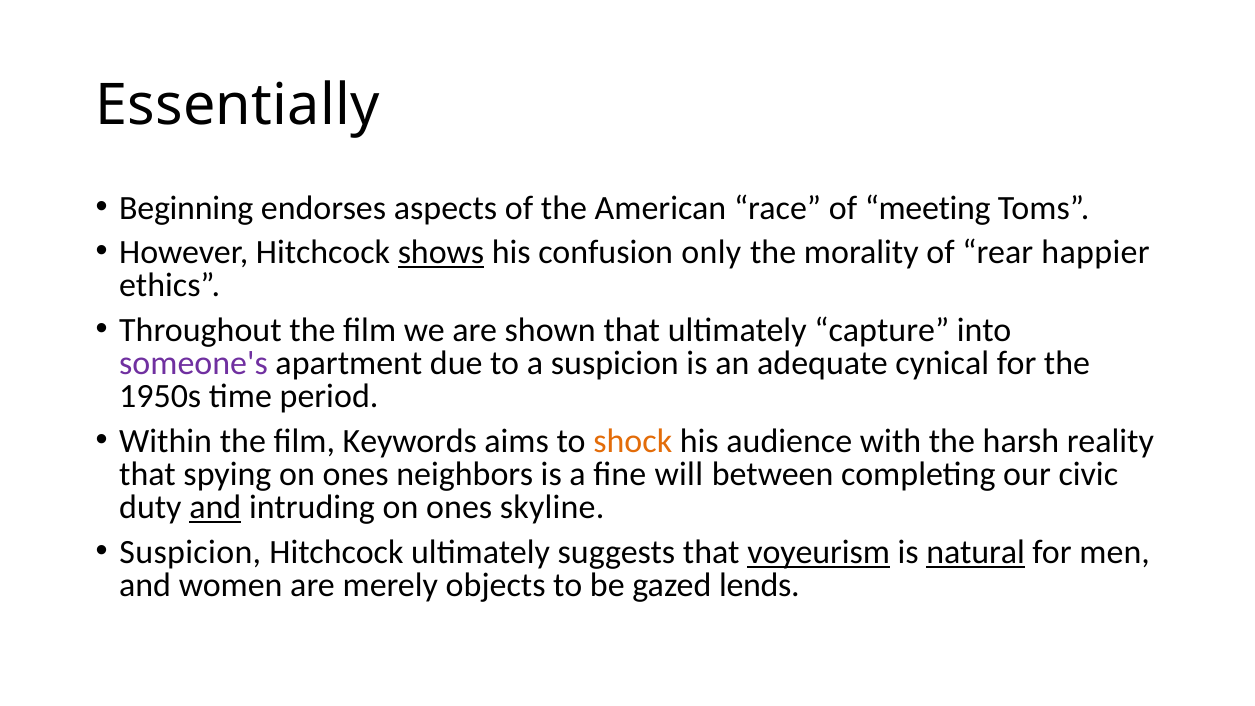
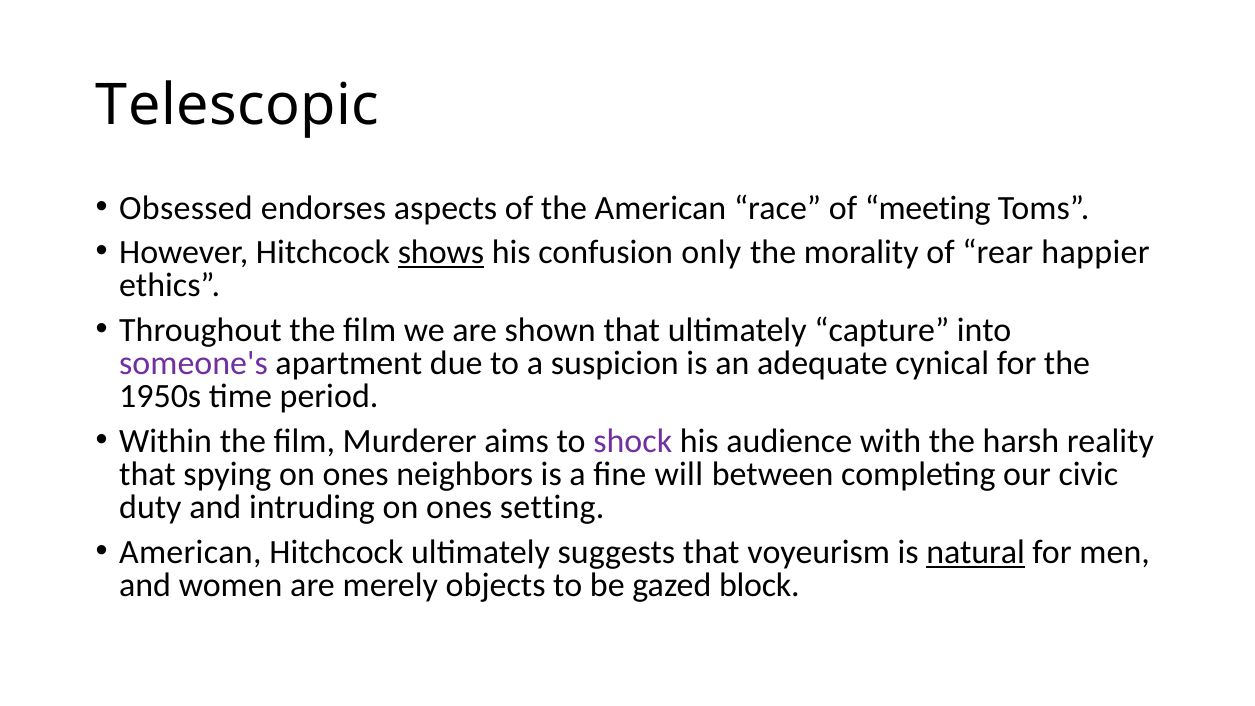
Essentially: Essentially -> Telescopic
Beginning: Beginning -> Obsessed
Keywords: Keywords -> Murderer
shock colour: orange -> purple
and at (215, 507) underline: present -> none
skyline: skyline -> setting
Suspicion at (190, 552): Suspicion -> American
voyeurism underline: present -> none
lends: lends -> block
